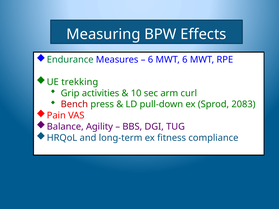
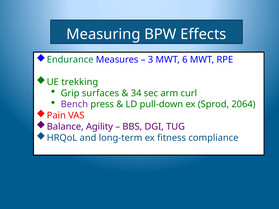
6 at (150, 60): 6 -> 3
activities: activities -> surfaces
10: 10 -> 34
Bench colour: red -> purple
2083: 2083 -> 2064
